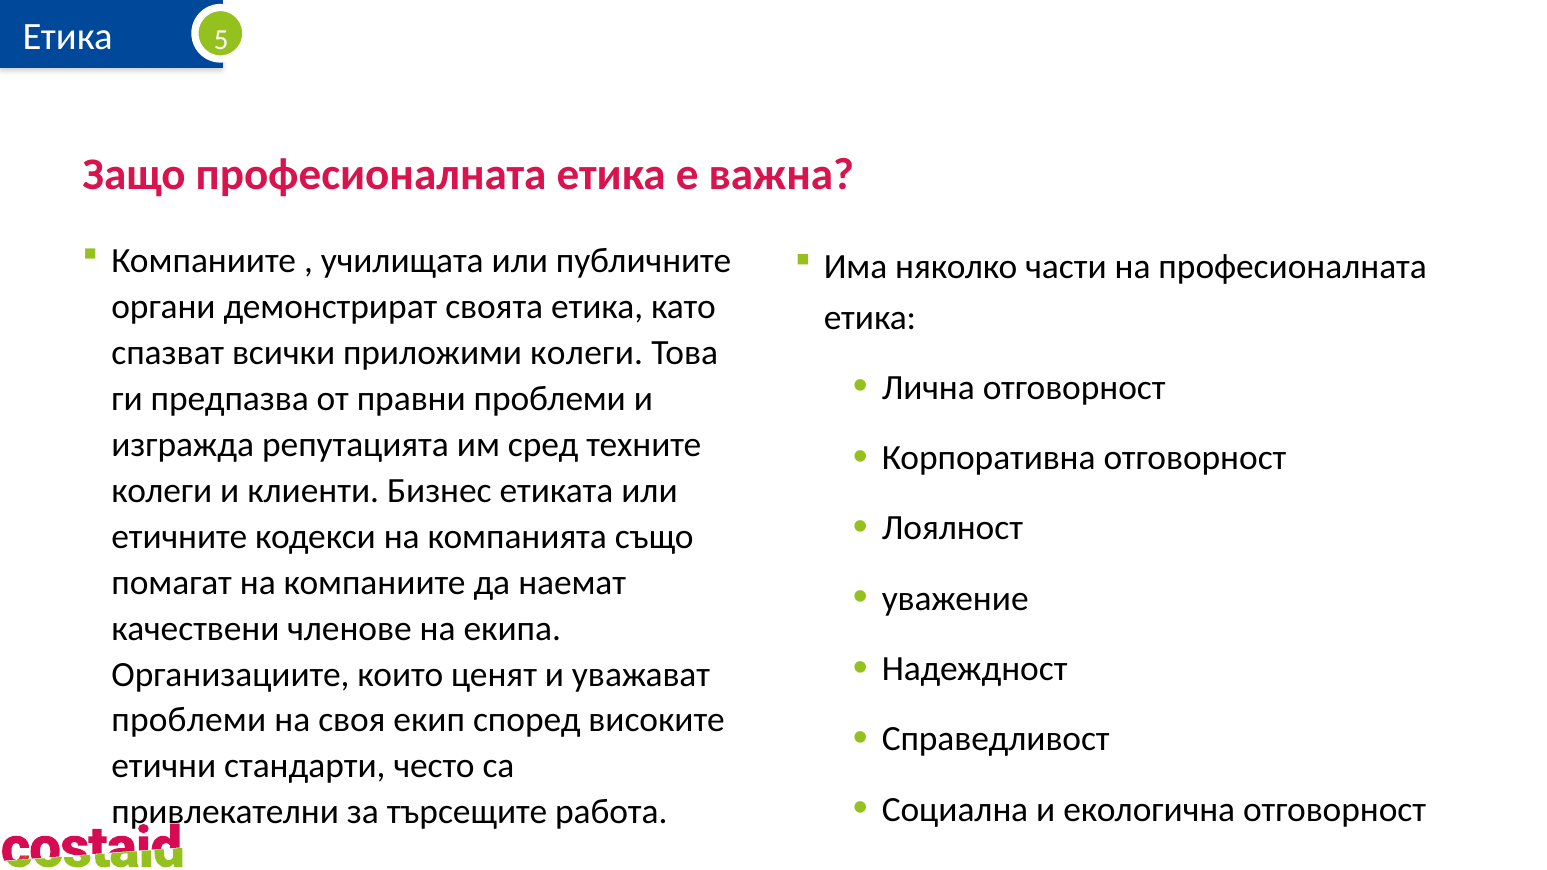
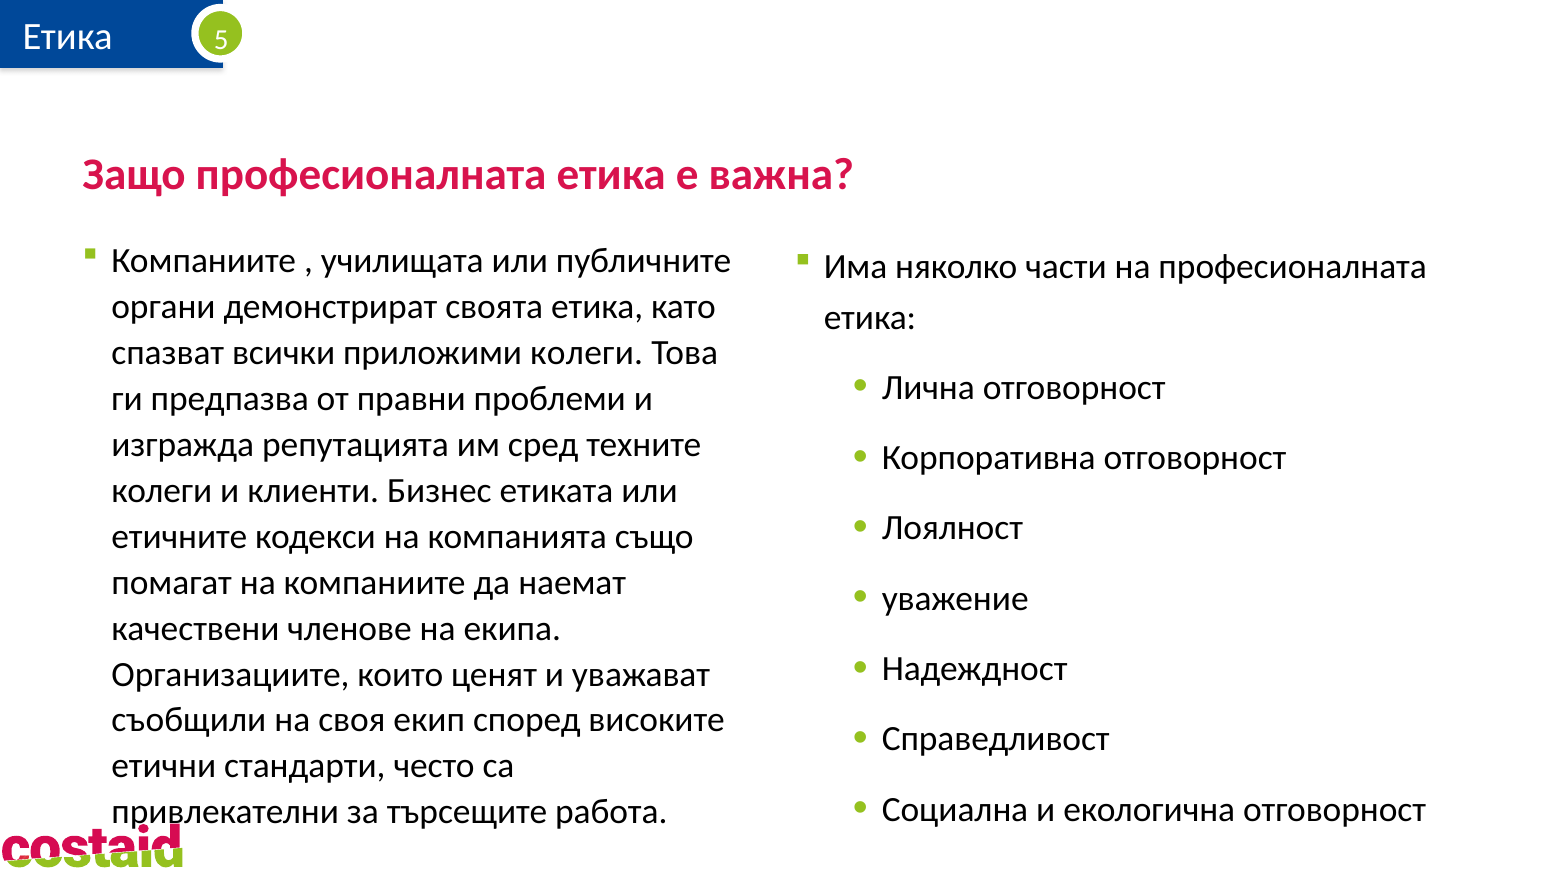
проблеми at (189, 720): проблеми -> съобщили
